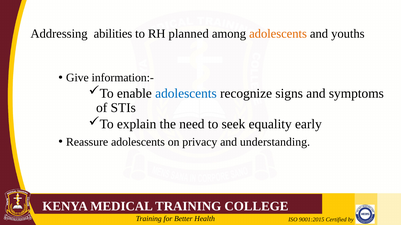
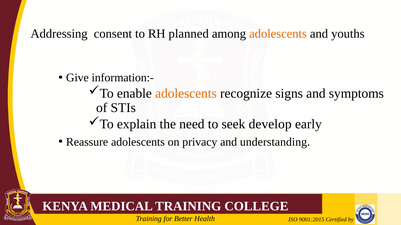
abilities: abilities -> consent
adolescents at (186, 94) colour: blue -> orange
equality: equality -> develop
